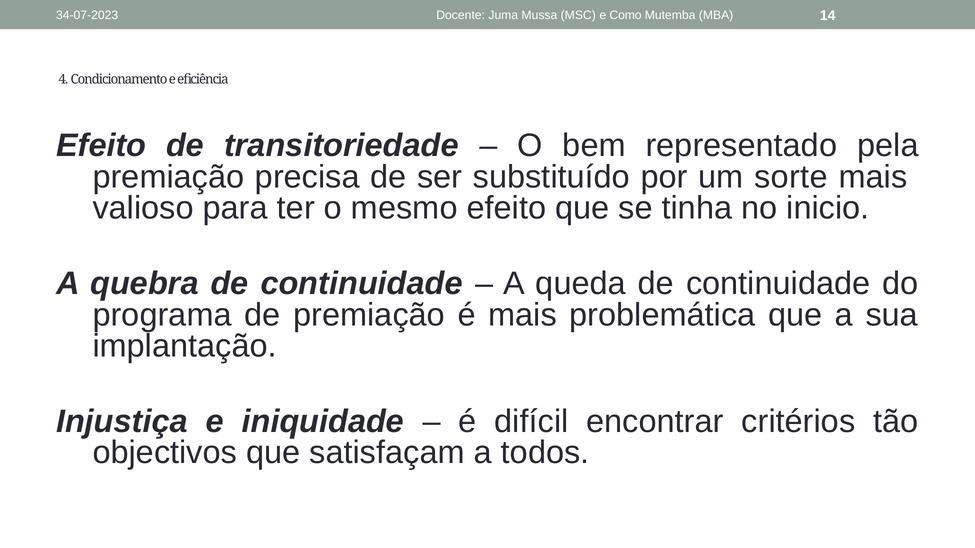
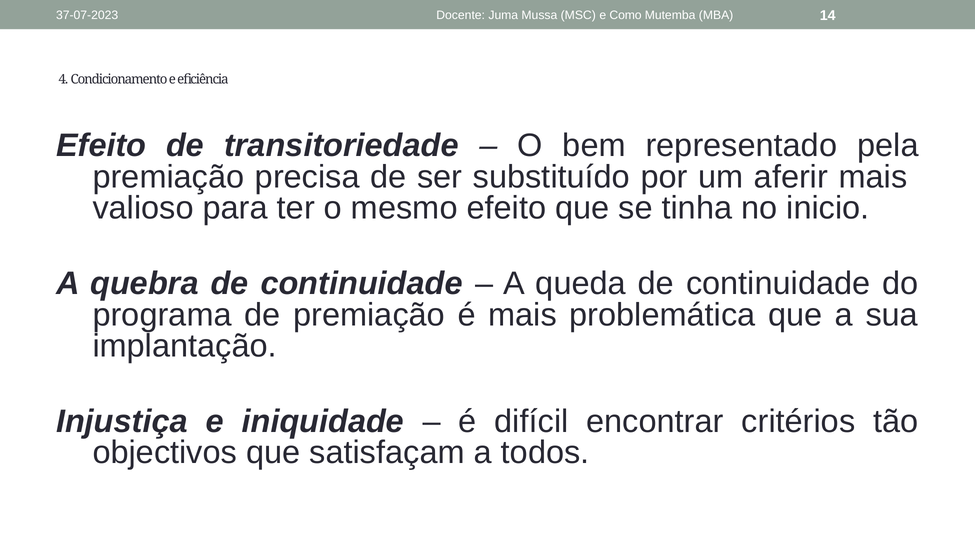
34-07-2023: 34-07-2023 -> 37-07-2023
sorte: sorte -> aferir
